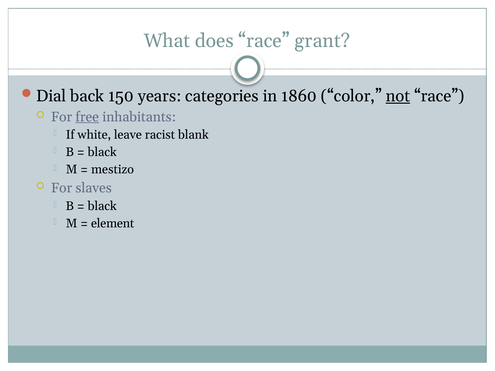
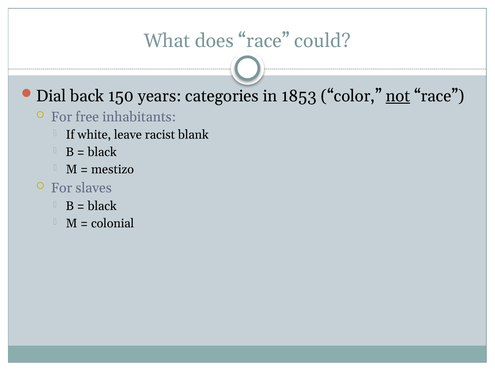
grant: grant -> could
1860: 1860 -> 1853
free underline: present -> none
element: element -> colonial
